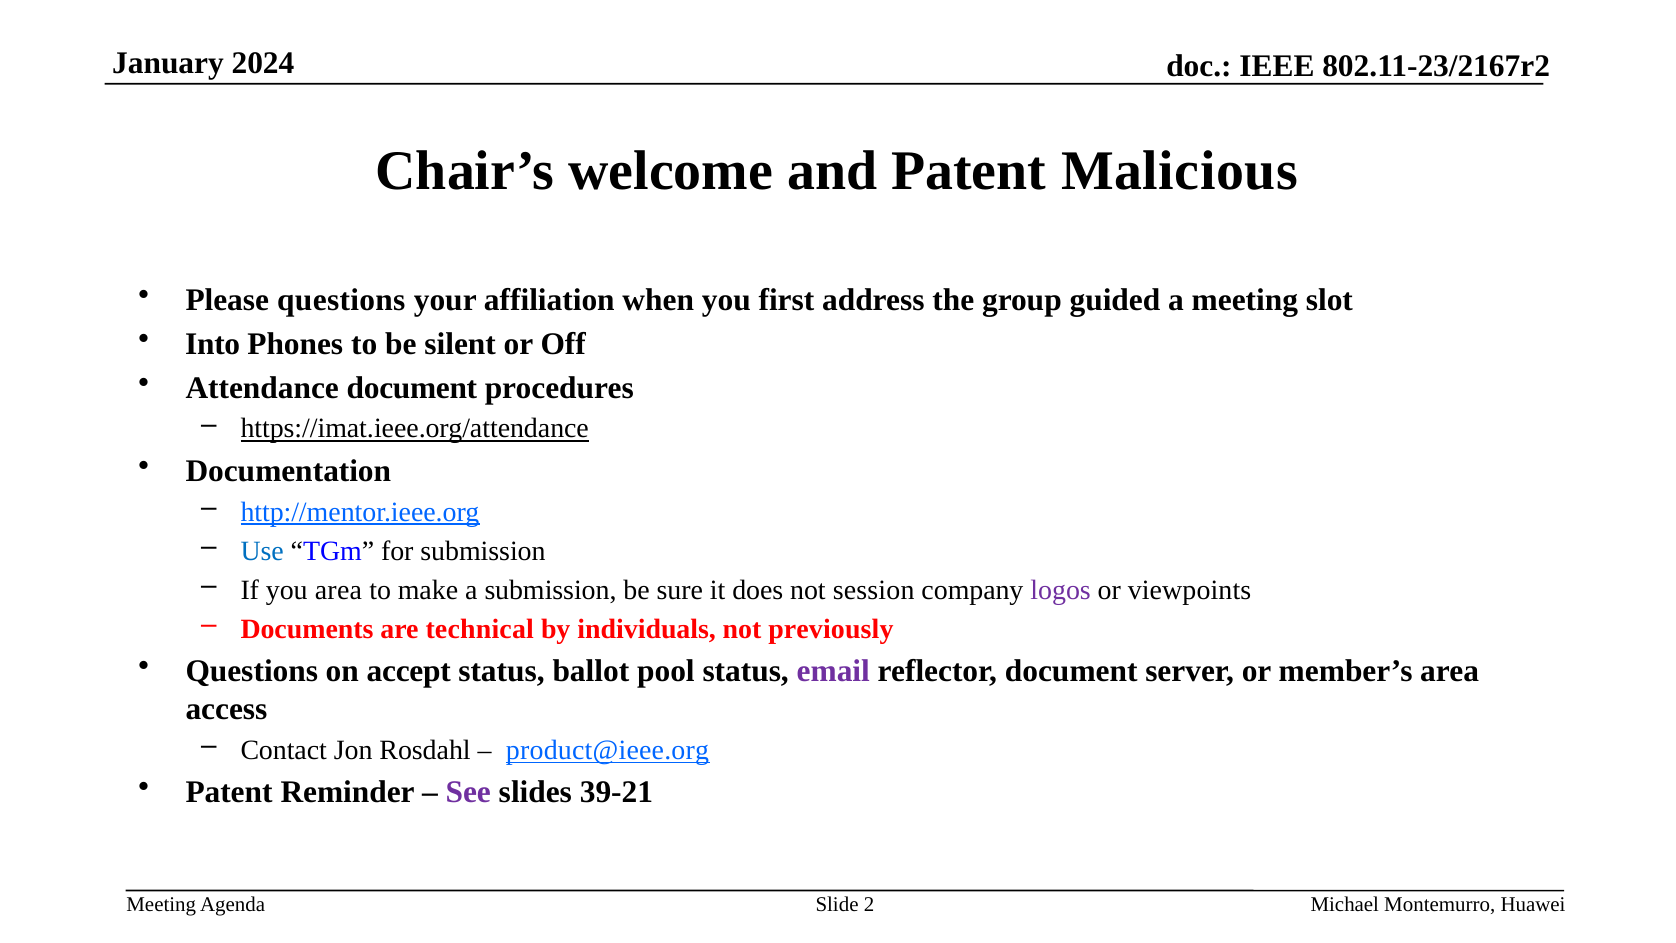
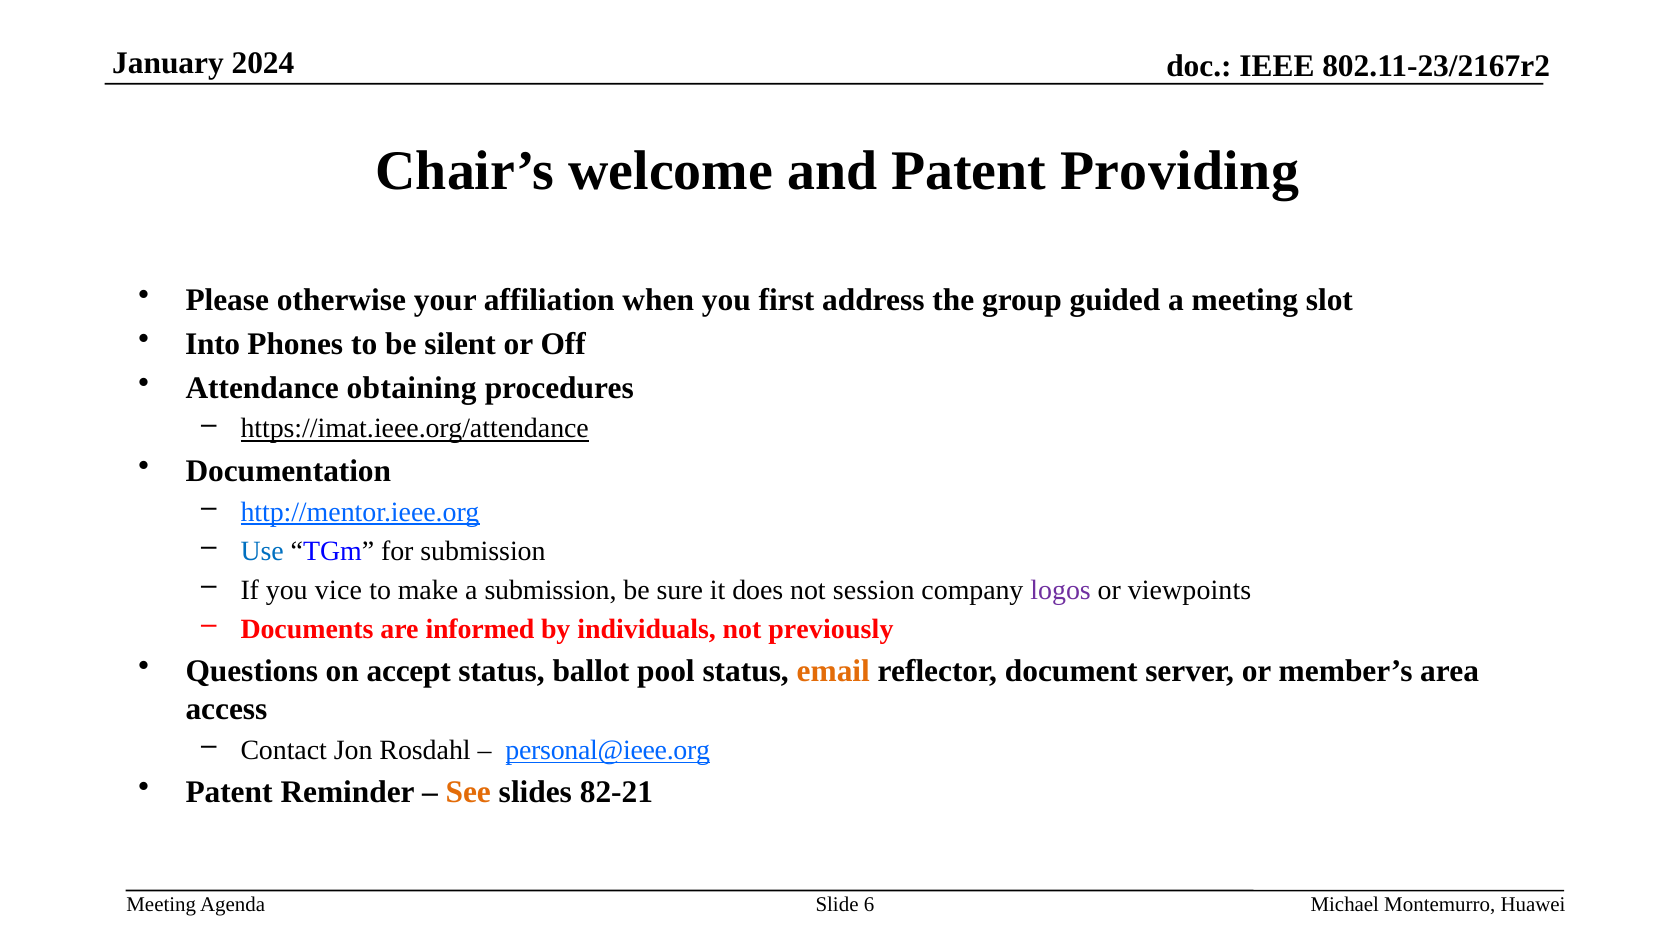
Malicious: Malicious -> Providing
Please questions: questions -> otherwise
Attendance document: document -> obtaining
you area: area -> vice
technical: technical -> informed
email colour: purple -> orange
product@ieee.org: product@ieee.org -> personal@ieee.org
See colour: purple -> orange
39-21: 39-21 -> 82-21
2: 2 -> 6
